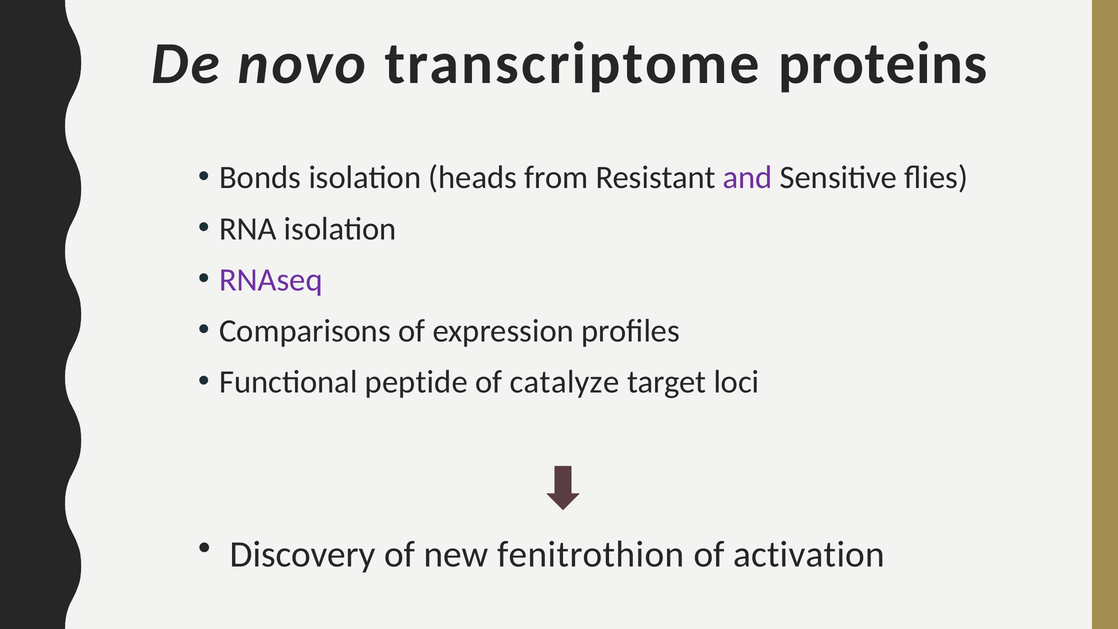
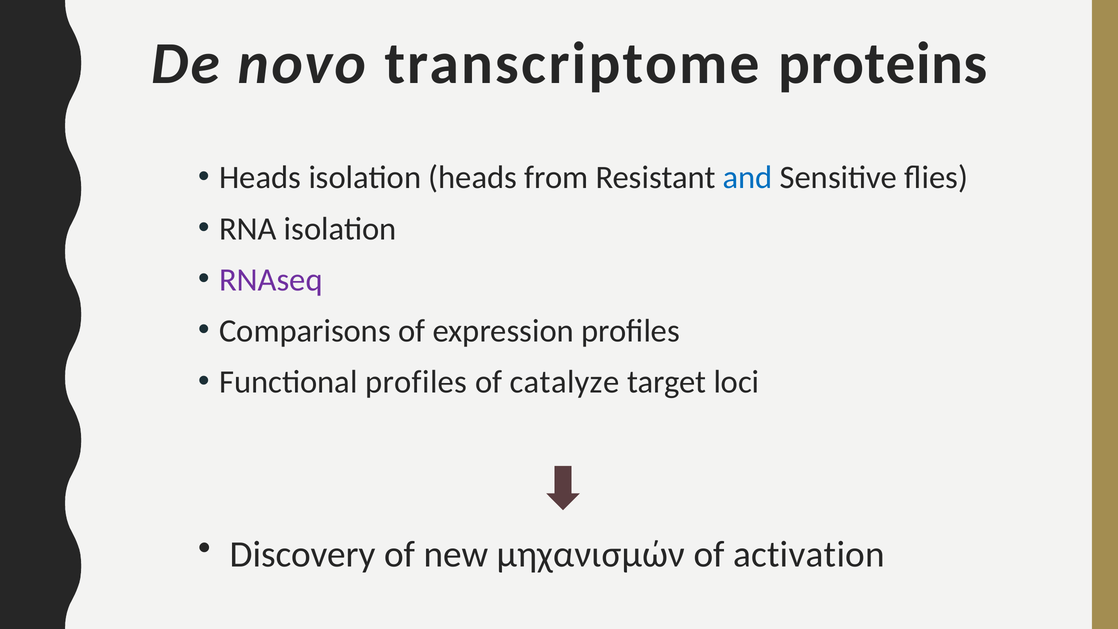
Bonds at (260, 178): Bonds -> Heads
and colour: purple -> blue
Functional peptide: peptide -> profiles
fenitrothion: fenitrothion -> μηχανισμών
